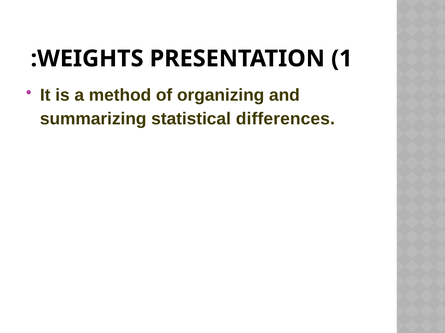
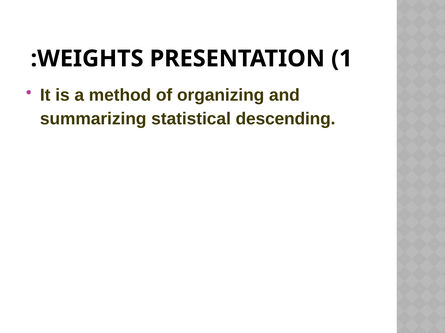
differences: differences -> descending
